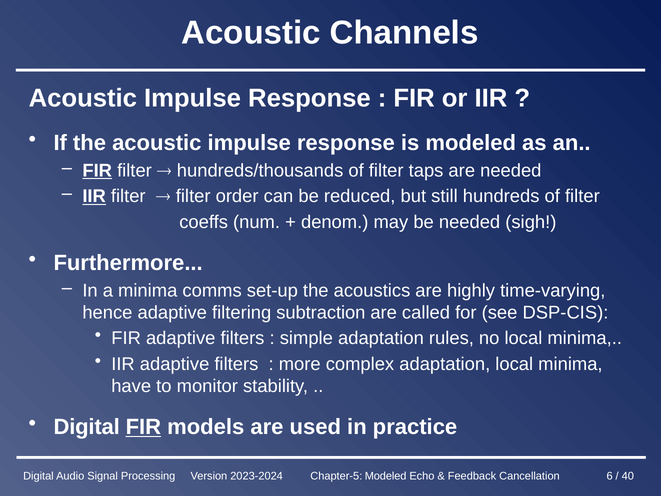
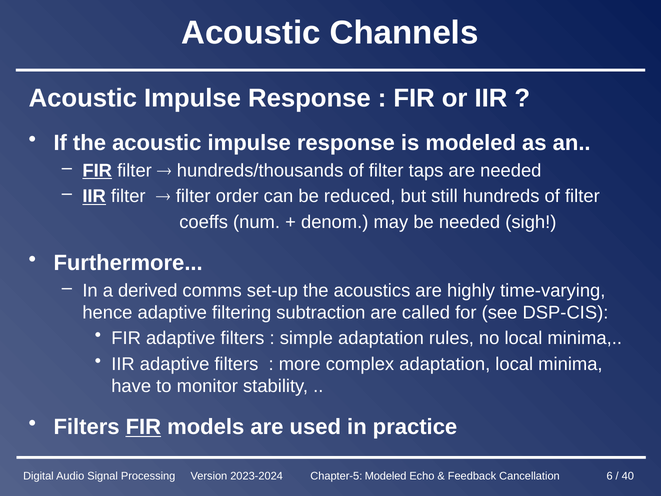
a minima: minima -> derived
Digital at (87, 427): Digital -> Filters
